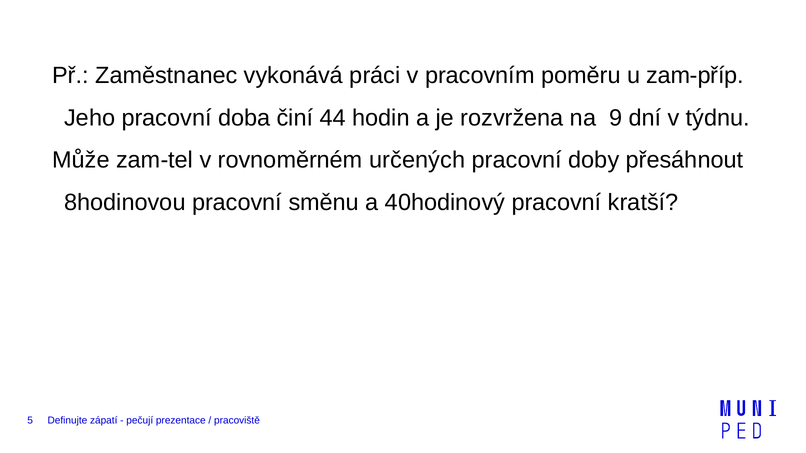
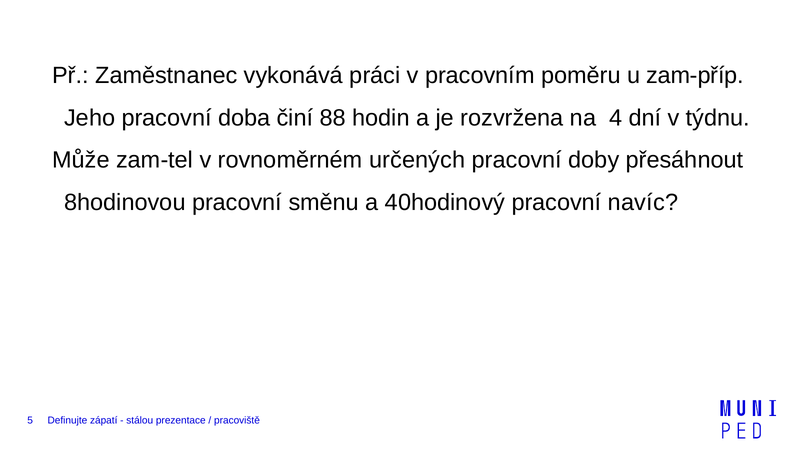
44: 44 -> 88
9: 9 -> 4
kratší: kratší -> navíc
pečují: pečují -> stálou
